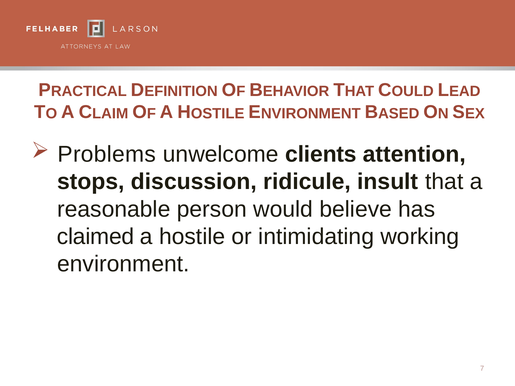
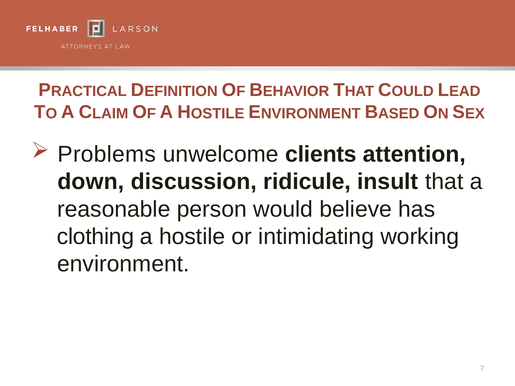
stops: stops -> down
claimed: claimed -> clothing
